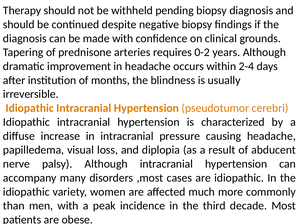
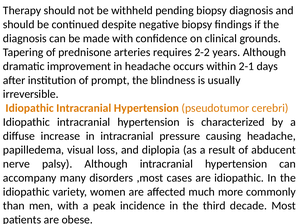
0-2: 0-2 -> 2-2
2-4: 2-4 -> 2-1
months: months -> prompt
